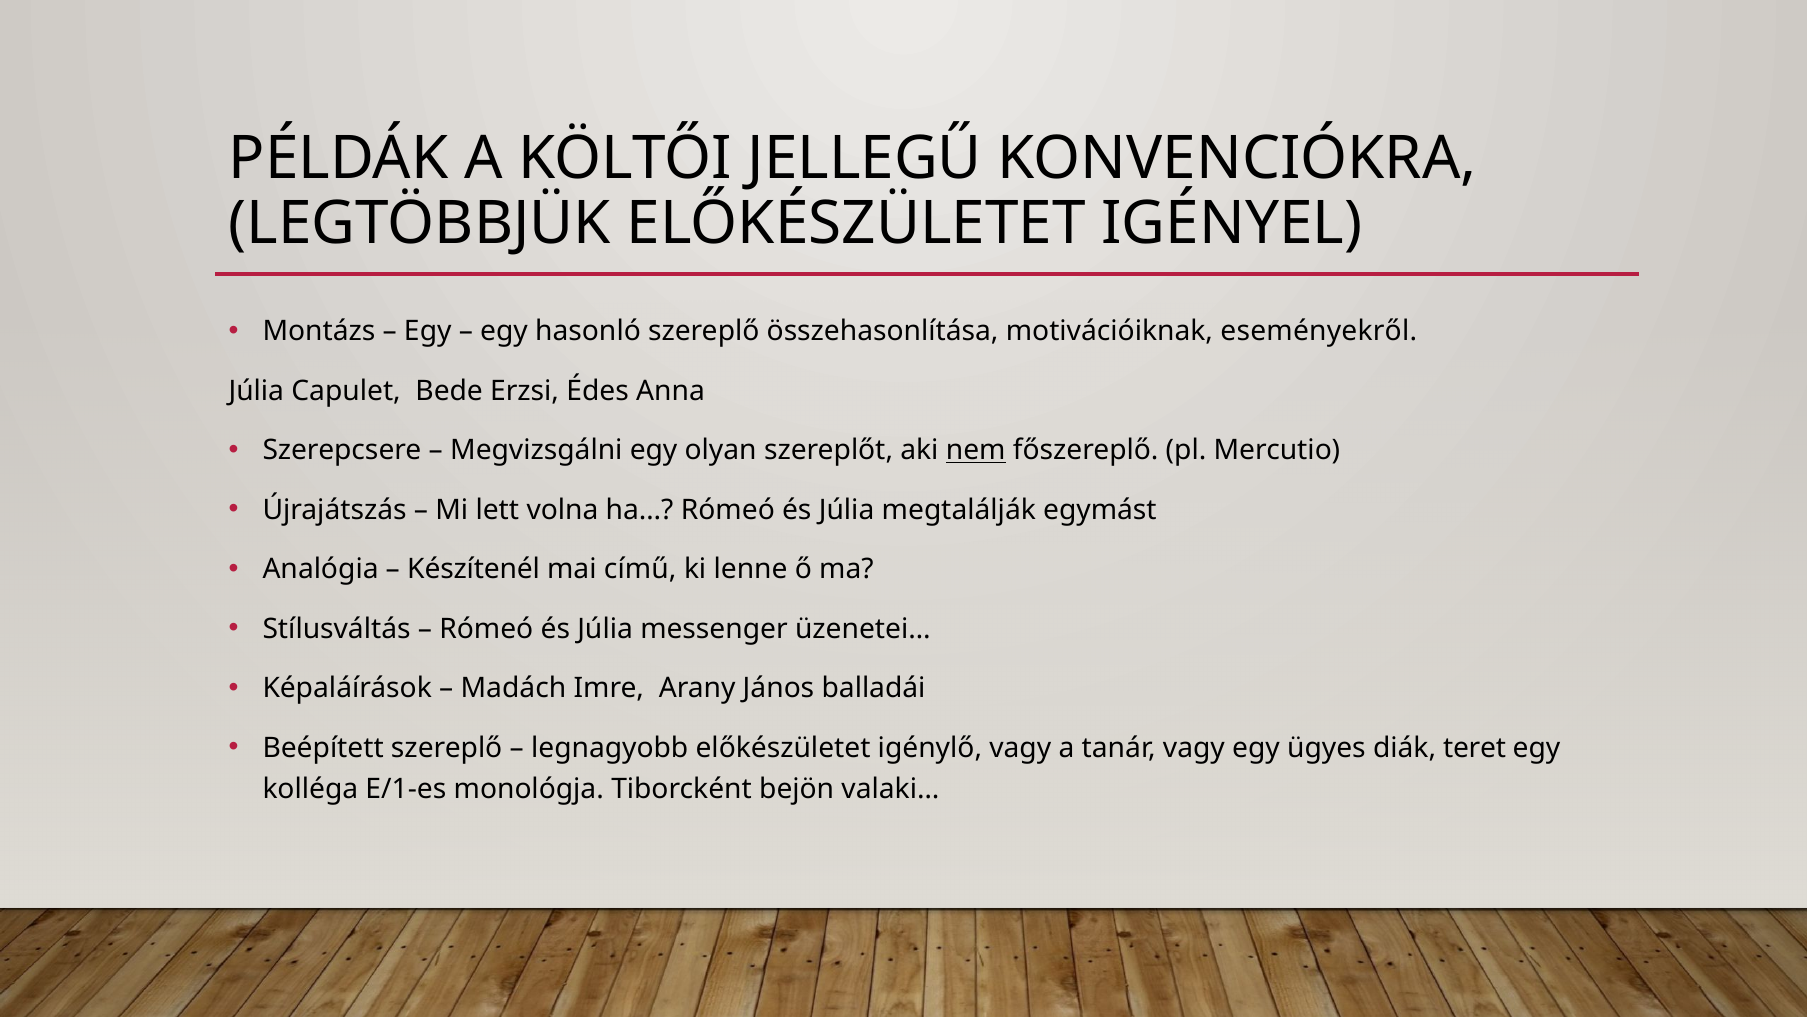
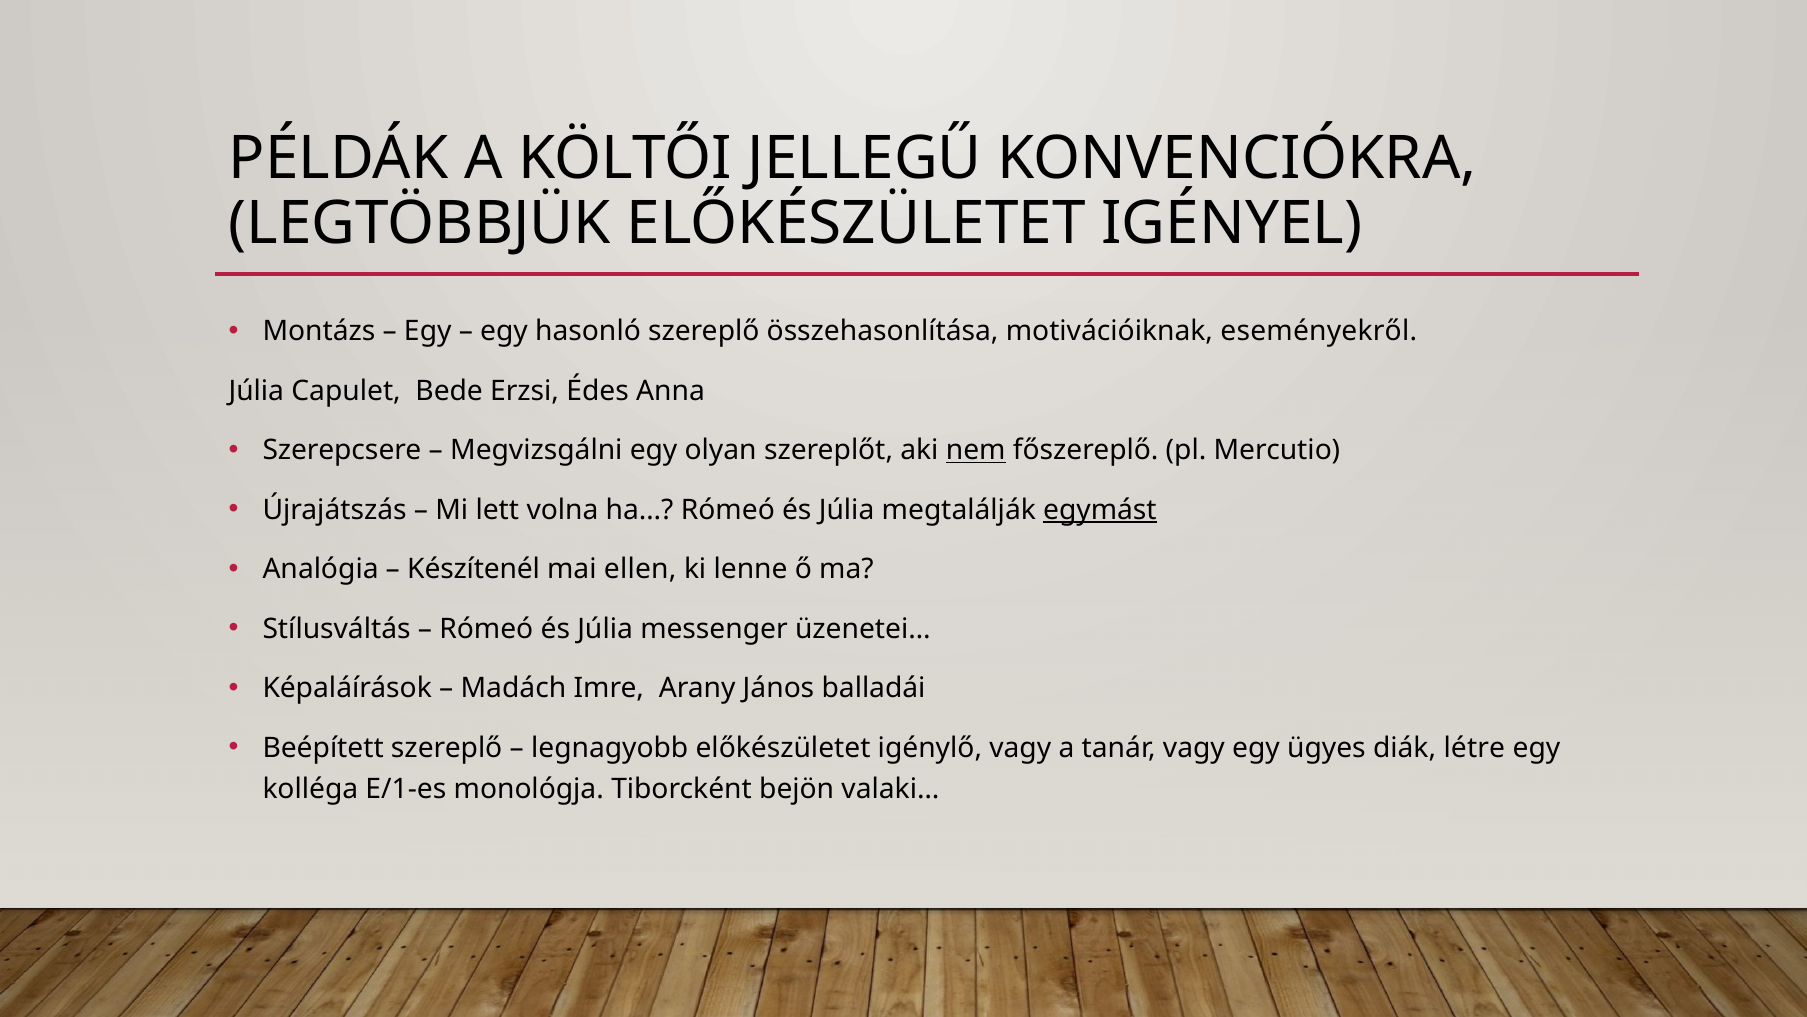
egymást underline: none -> present
című: című -> ellen
teret: teret -> létre
